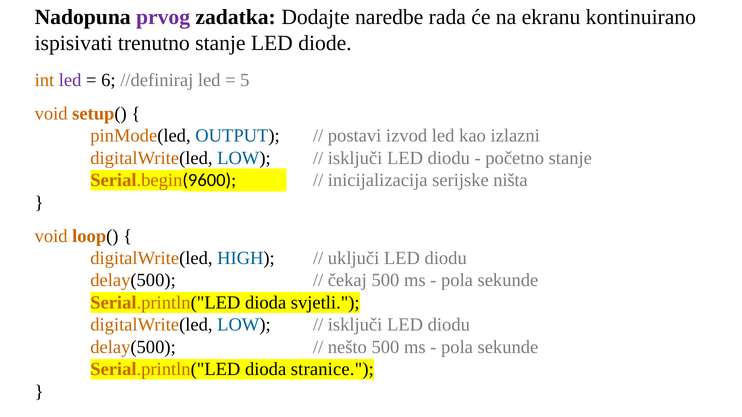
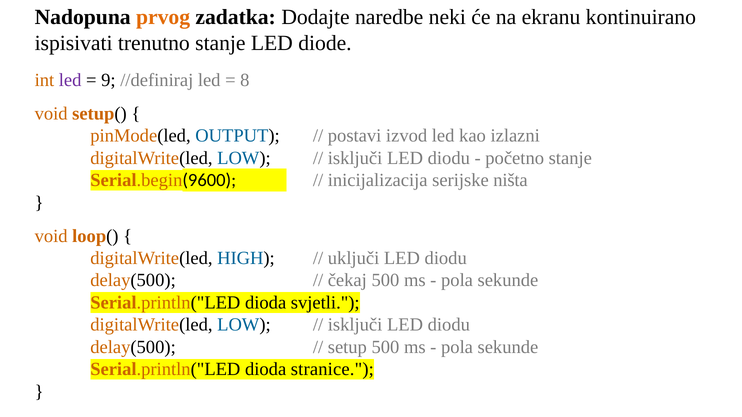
prvog colour: purple -> orange
rada: rada -> neki
6: 6 -> 9
5: 5 -> 8
nešto: nešto -> setup
